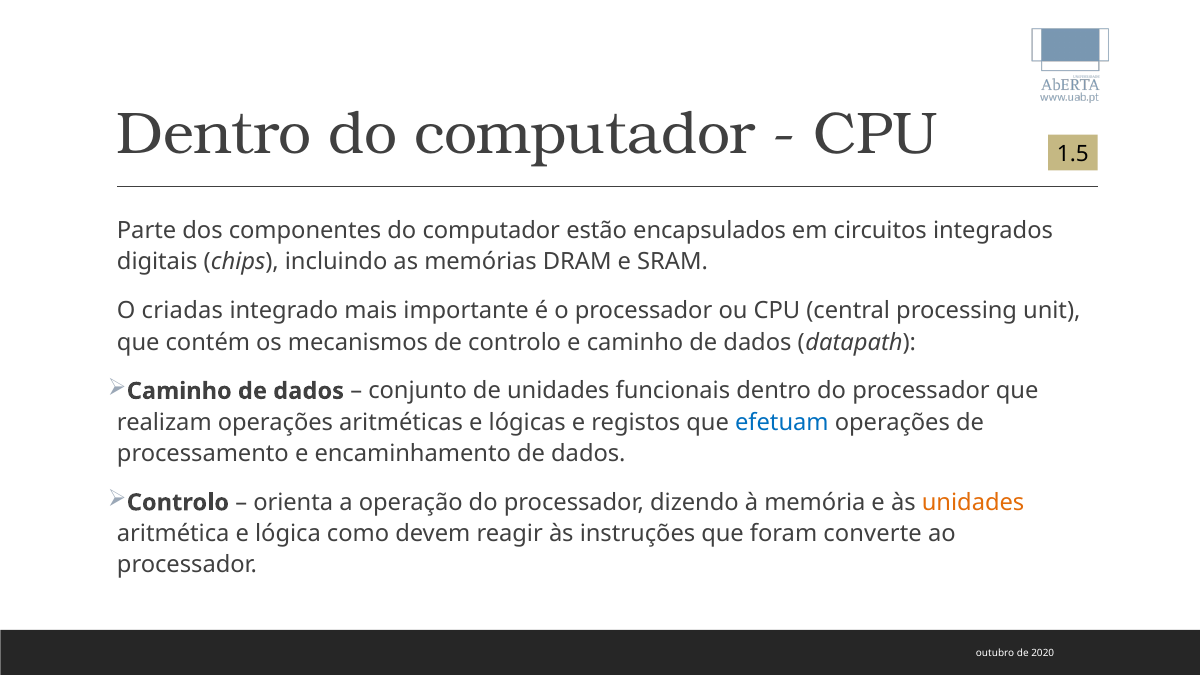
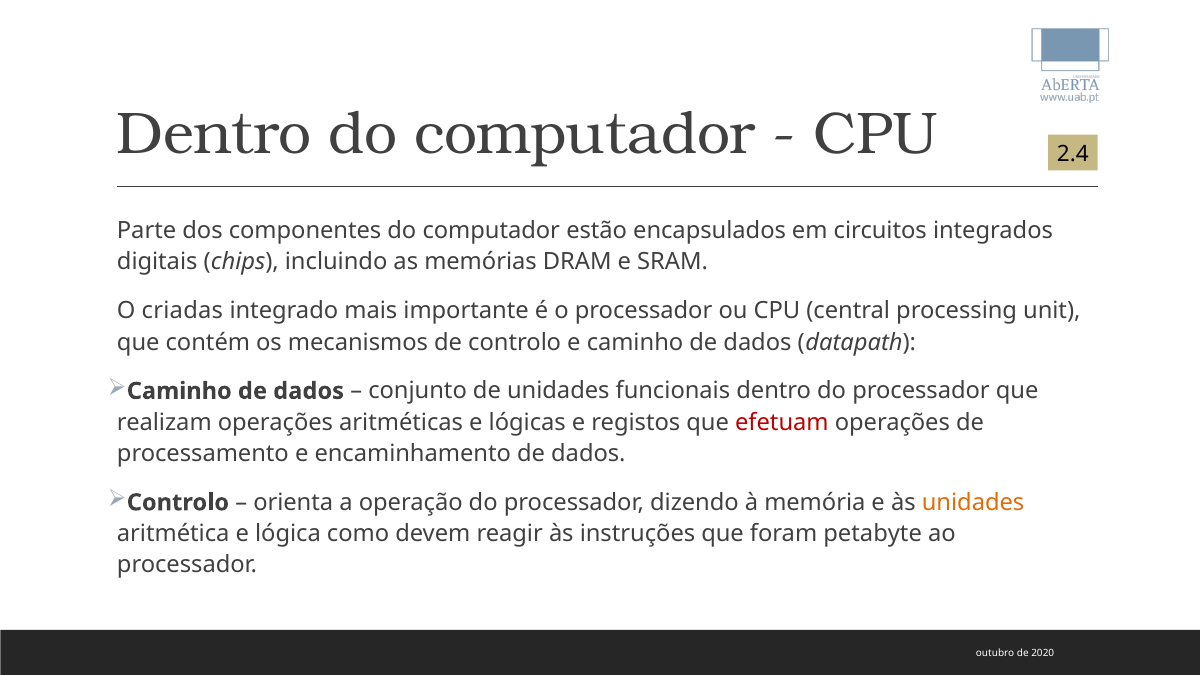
1.5: 1.5 -> 2.4
efetuam colour: blue -> red
converte: converte -> petabyte
